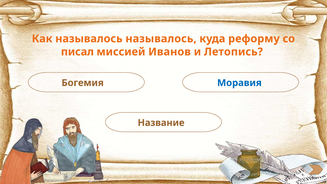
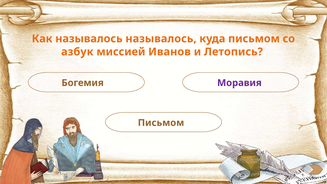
куда реформу: реформу -> письмом
писал: писал -> азбук
Моравия colour: blue -> purple
Название at (161, 123): Название -> Письмом
